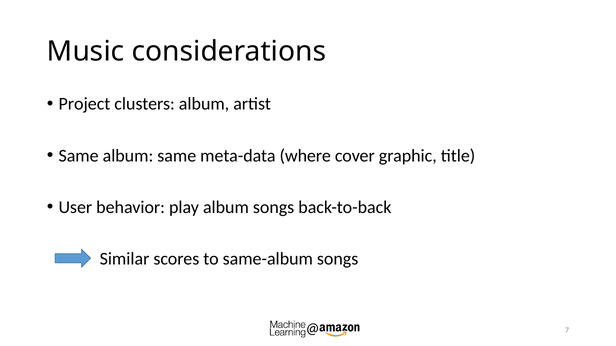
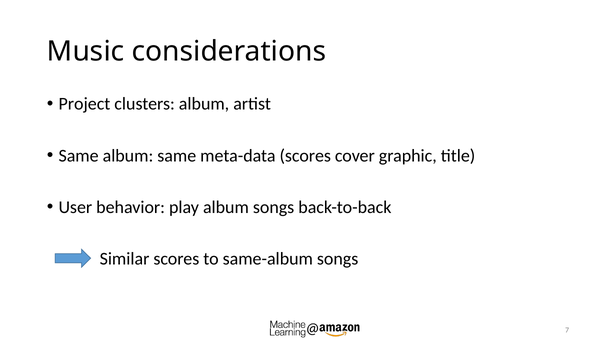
meta-data where: where -> scores
